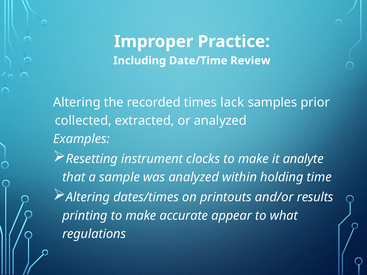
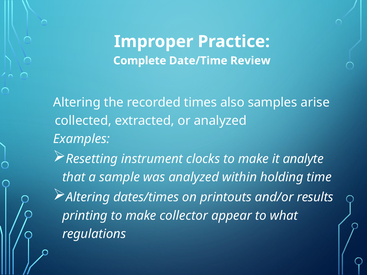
Including: Including -> Complete
lack: lack -> also
prior: prior -> arise
accurate: accurate -> collector
